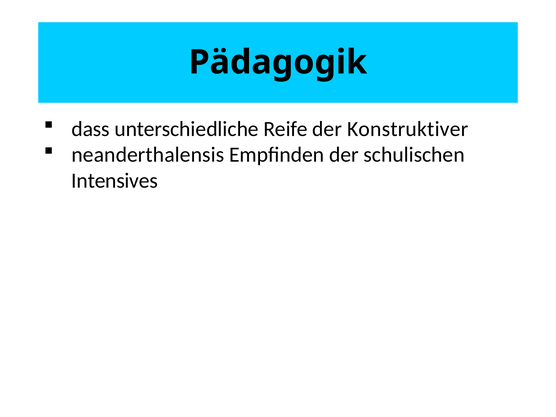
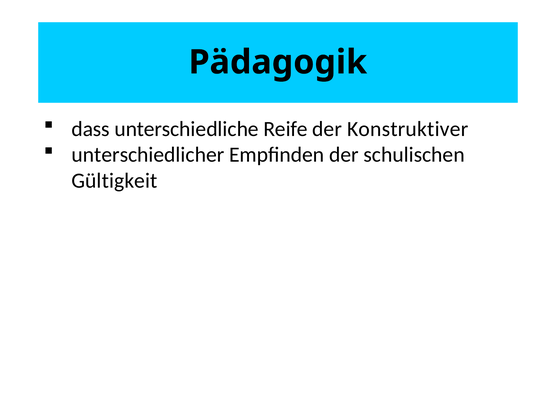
neanderthalensis: neanderthalensis -> unterschiedlicher
Intensives: Intensives -> Gültigkeit
